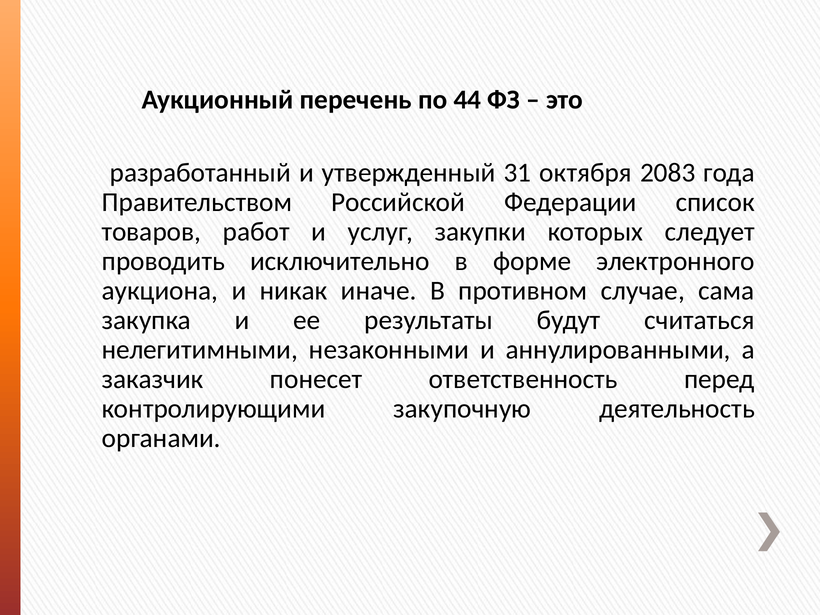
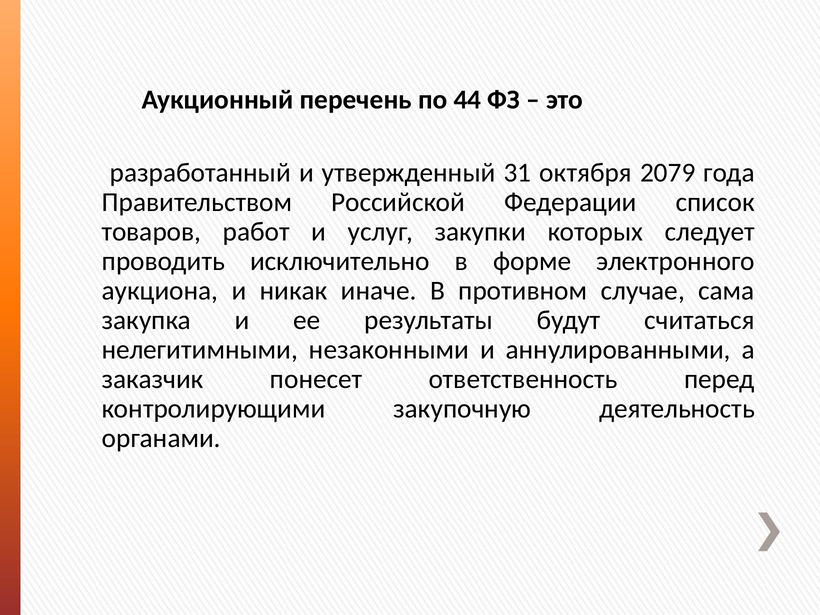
2083: 2083 -> 2079
